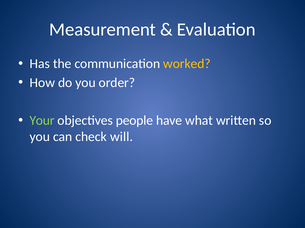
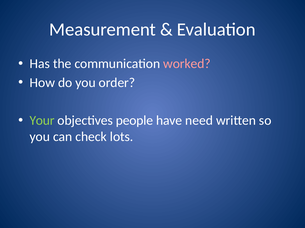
worked colour: yellow -> pink
what: what -> need
will: will -> lots
